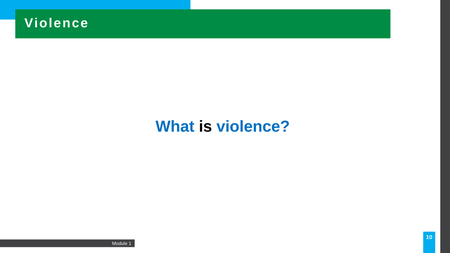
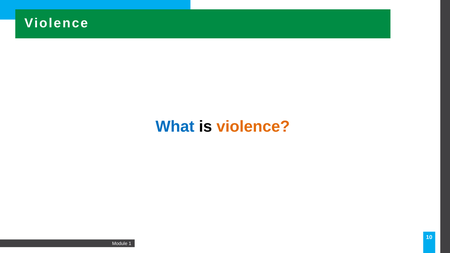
violence at (253, 127) colour: blue -> orange
